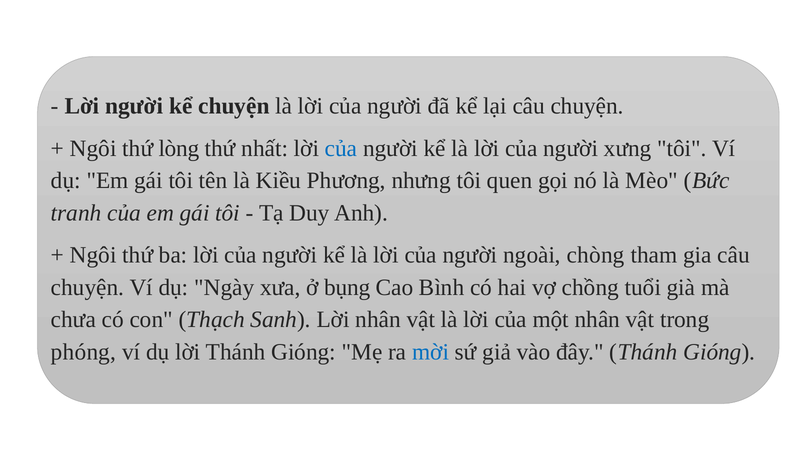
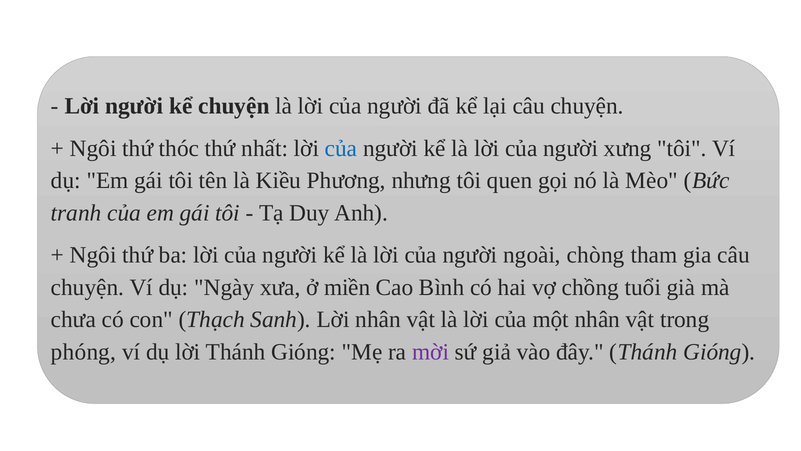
lòng: lòng -> thóc
bụng: bụng -> miền
mời colour: blue -> purple
